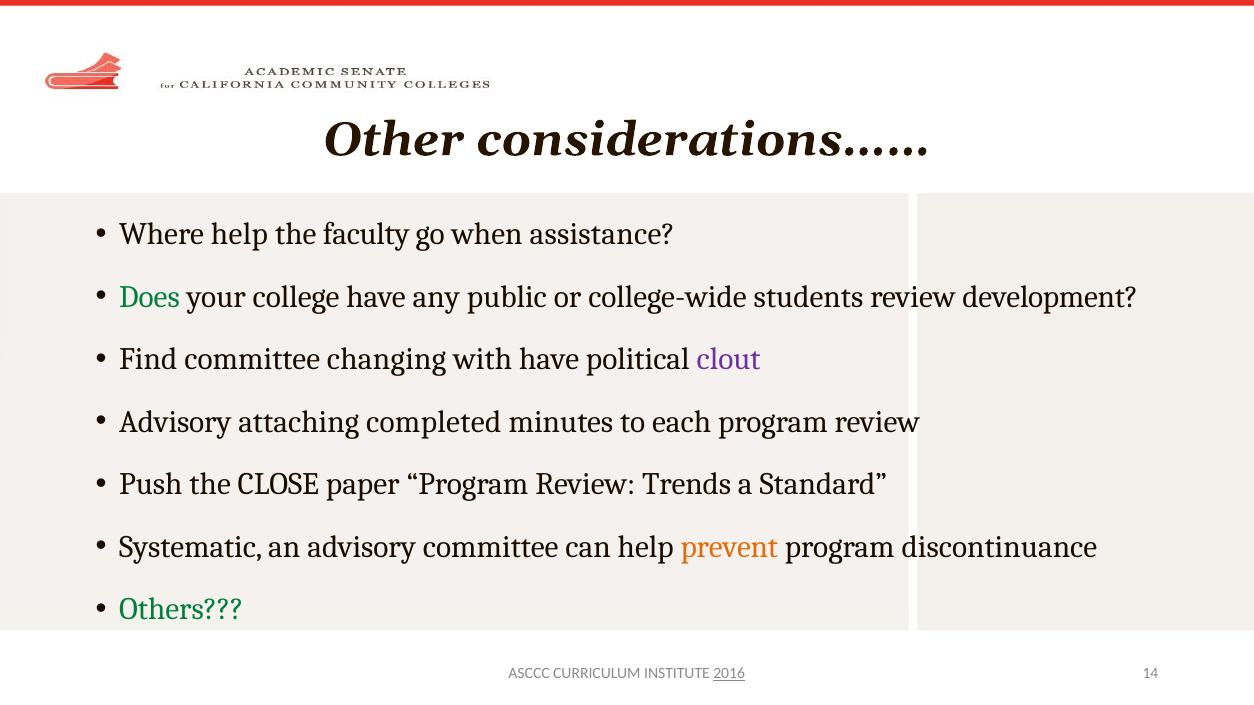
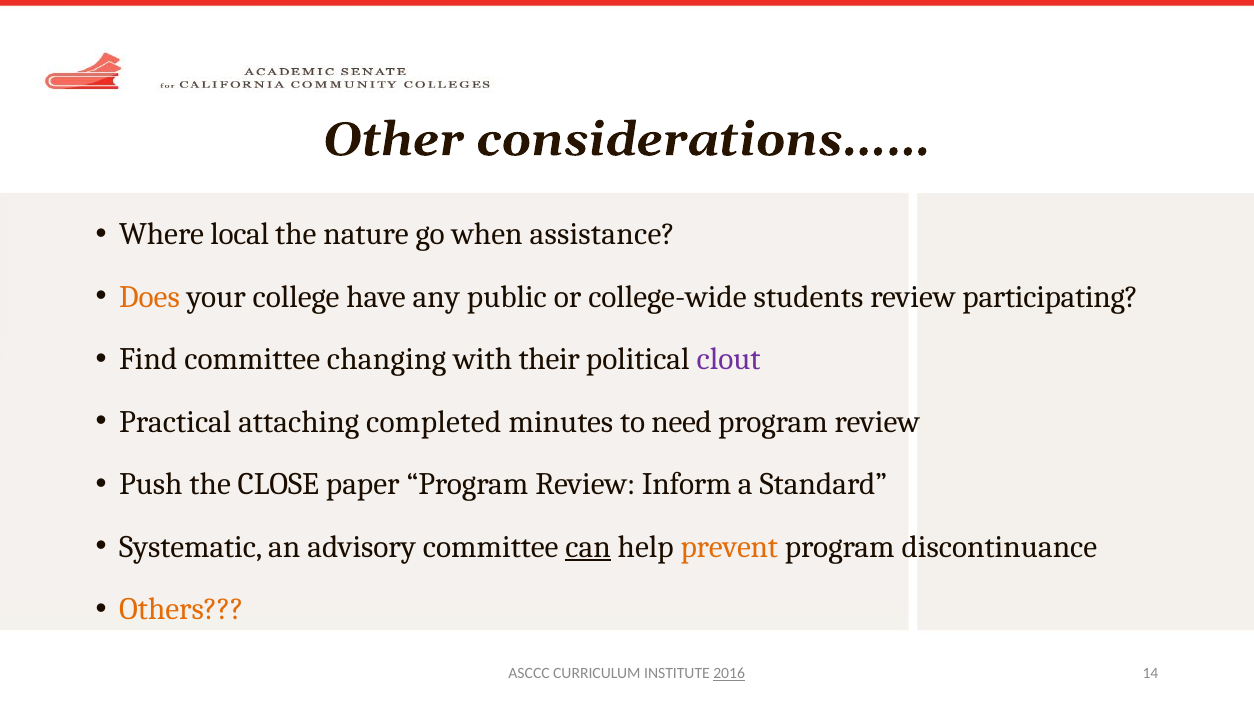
Where help: help -> local
faculty: faculty -> nature
Does colour: green -> orange
development: development -> participating
with have: have -> their
Advisory at (175, 422): Advisory -> Practical
each: each -> need
Trends: Trends -> Inform
can underline: none -> present
Others colour: green -> orange
